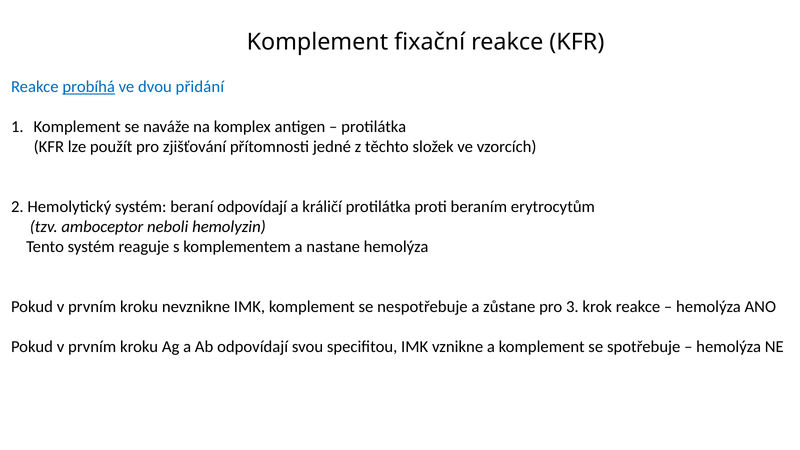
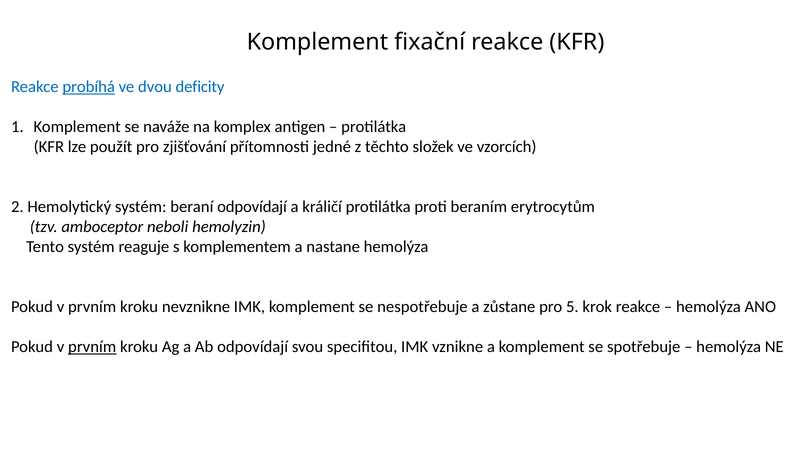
přidání: přidání -> deficity
3: 3 -> 5
prvním at (92, 347) underline: none -> present
